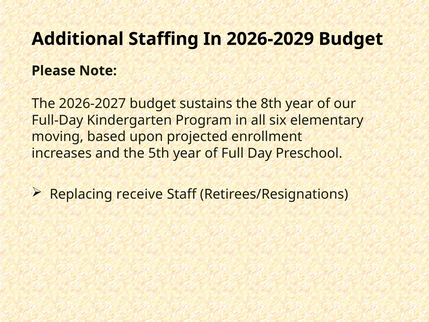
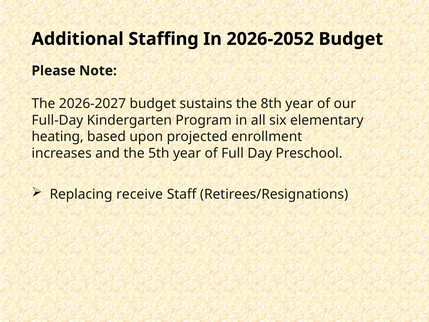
2026-2029: 2026-2029 -> 2026-2052
moving: moving -> heating
